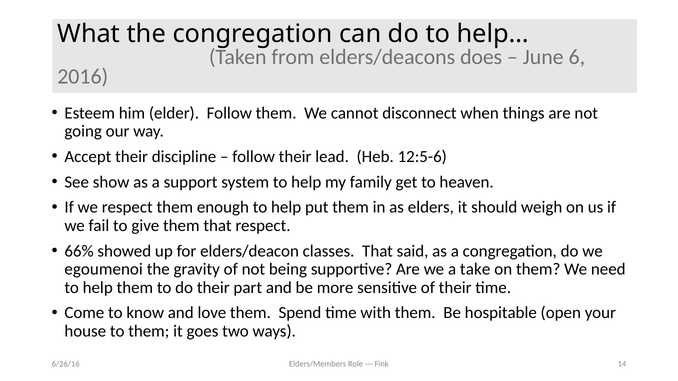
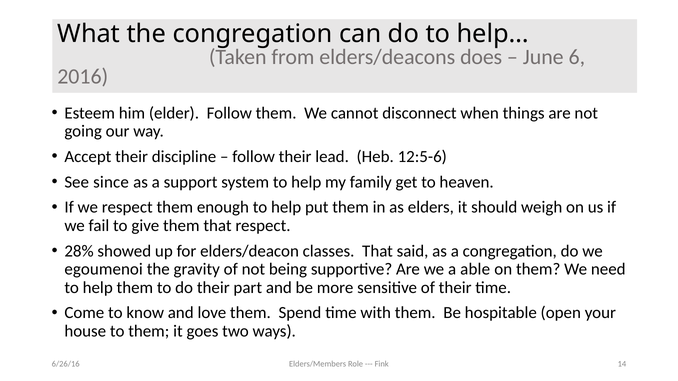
show: show -> since
66%: 66% -> 28%
take: take -> able
